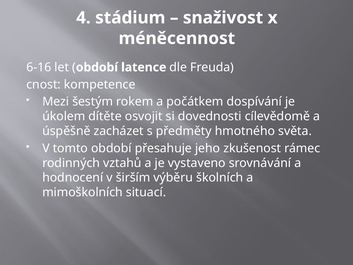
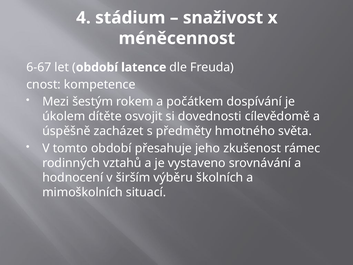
6-16: 6-16 -> 6-67
